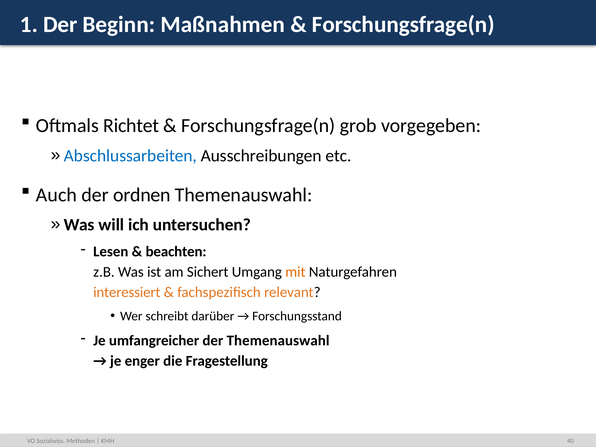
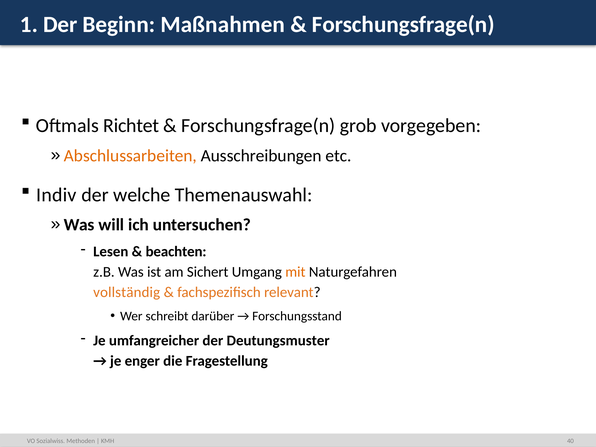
Abschlussarbeiten colour: blue -> orange
Auch: Auch -> Indiv
ordnen: ordnen -> welche
interessiert: interessiert -> vollständig
der Themenauswahl: Themenauswahl -> Deutungsmuster
